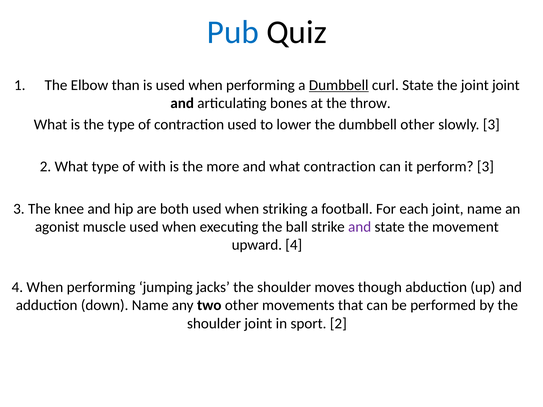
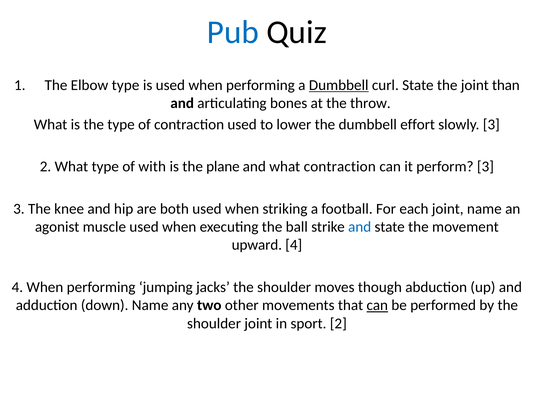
Elbow than: than -> type
joint joint: joint -> than
dumbbell other: other -> effort
more: more -> plane
and at (360, 227) colour: purple -> blue
can at (377, 306) underline: none -> present
